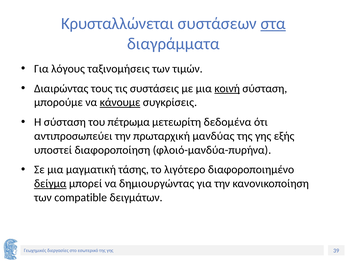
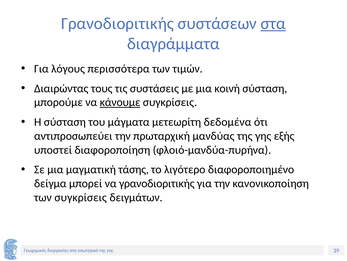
Κρυσταλλώνεται at (118, 23): Κρυσταλλώνεται -> Γρανοδιοριτικής
ταξινομήσεις: ταξινομήσεις -> περισσότερα
κοινή underline: present -> none
πέτρωμα: πέτρωμα -> μάγματα
δείγμα underline: present -> none
να δημιουργώντας: δημιουργώντας -> γρανοδιοριτικής
των compatible: compatible -> συγκρίσεις
